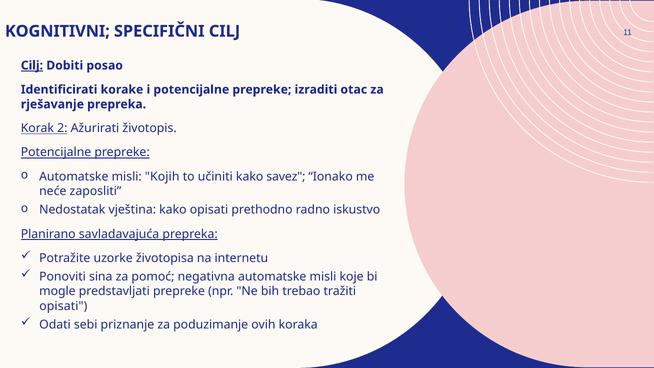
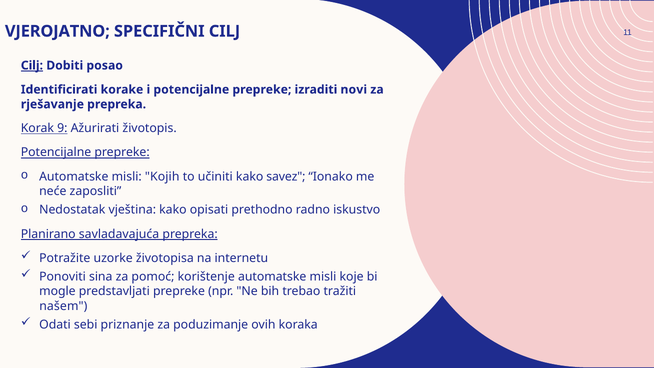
KOGNITIVNI: KOGNITIVNI -> VJEROJATNO
otac: otac -> novi
2: 2 -> 9
negativna: negativna -> korištenje
opisati at (63, 306): opisati -> našem
